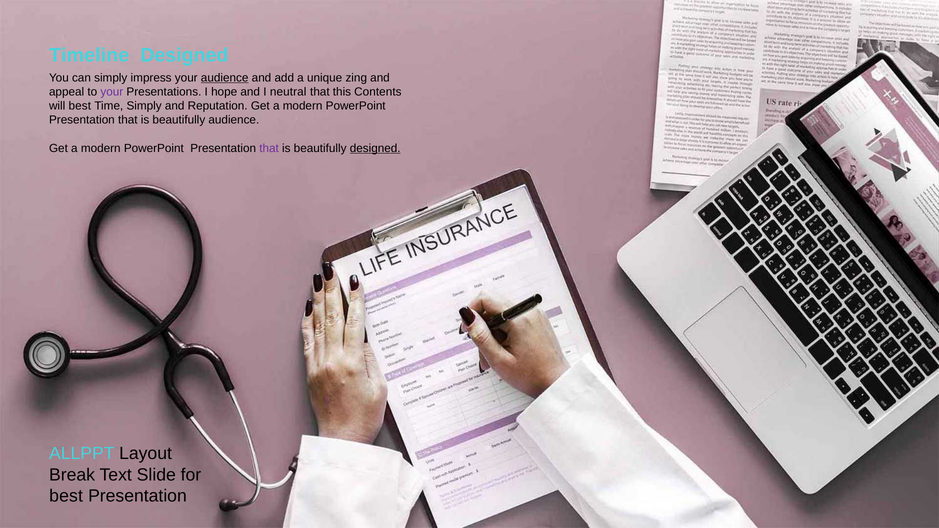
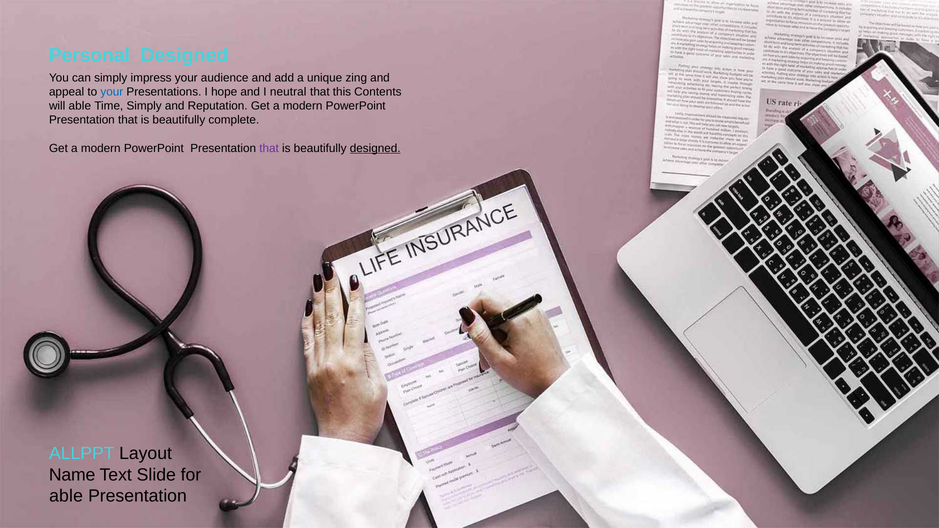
Timeline: Timeline -> Personal
audience at (225, 78) underline: present -> none
your at (112, 92) colour: purple -> blue
will best: best -> able
beautifully audience: audience -> complete
Break: Break -> Name
best at (66, 496): best -> able
